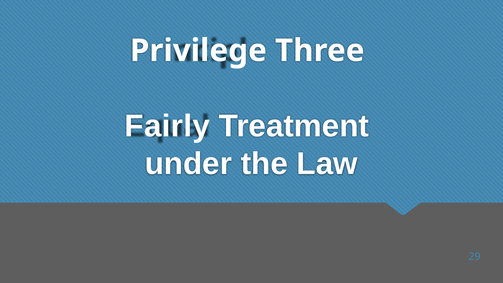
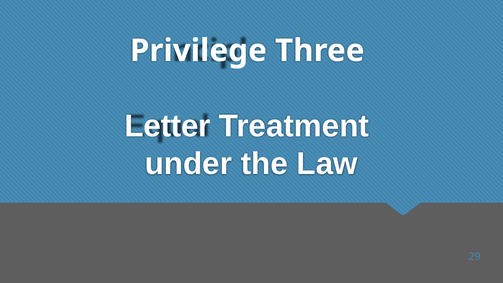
Fairly: Fairly -> Letter
